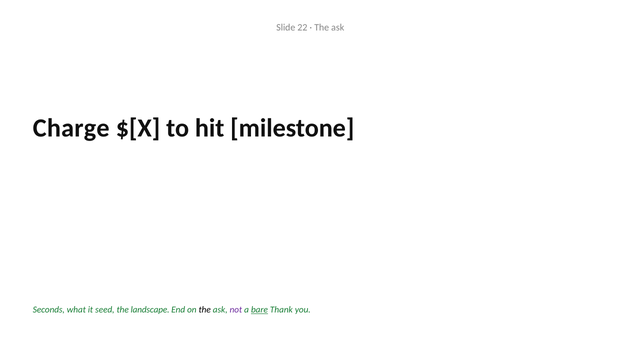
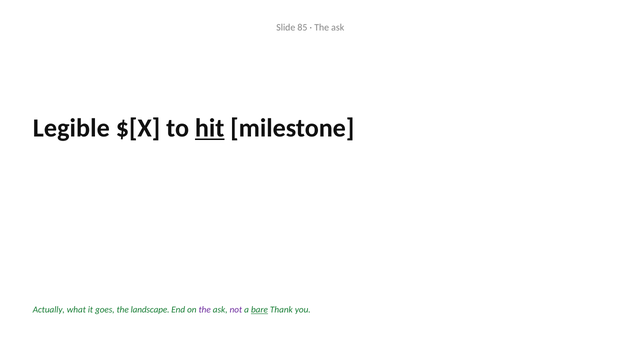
22: 22 -> 85
Charge: Charge -> Legible
hit underline: none -> present
Seconds: Seconds -> Actually
seed: seed -> goes
the at (205, 309) colour: black -> purple
